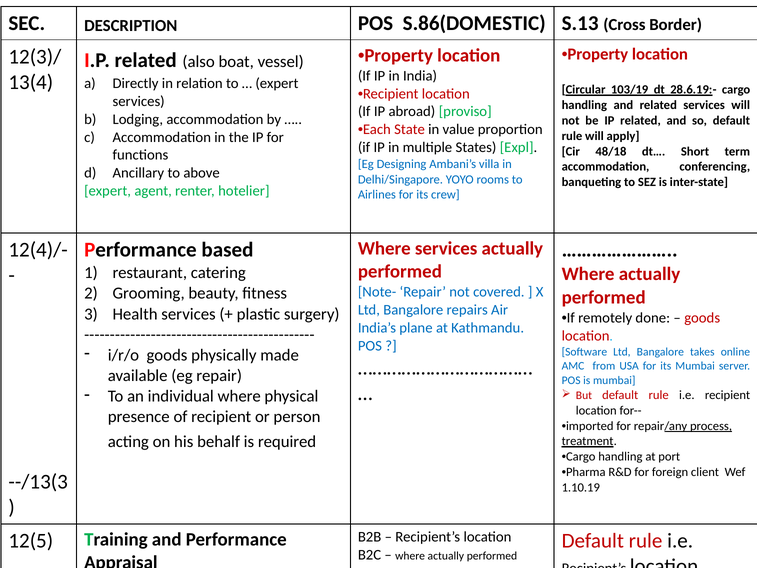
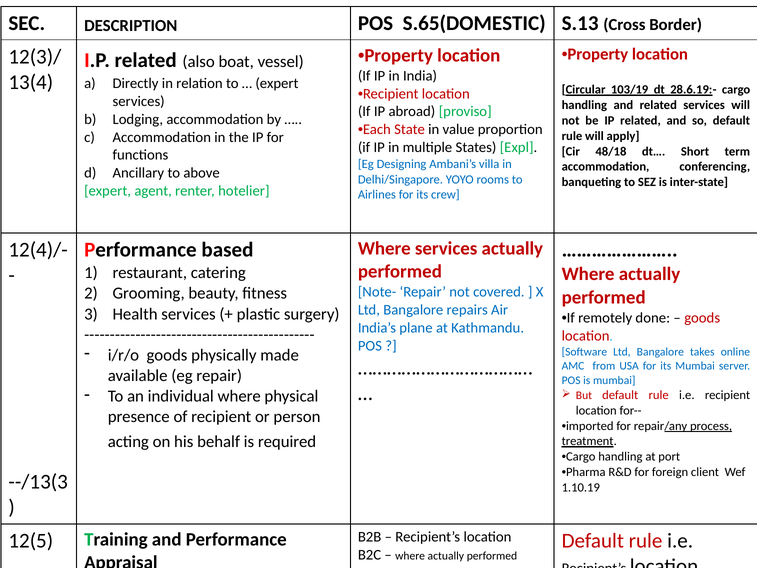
S.86(DOMESTIC: S.86(DOMESTIC -> S.65(DOMESTIC
